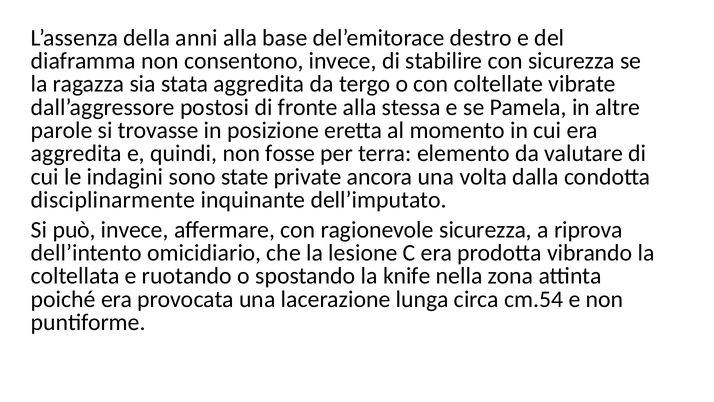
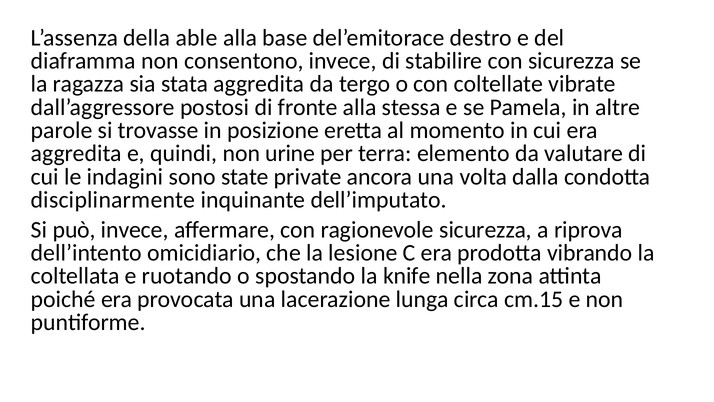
anni: anni -> able
fosse: fosse -> urine
cm.54: cm.54 -> cm.15
